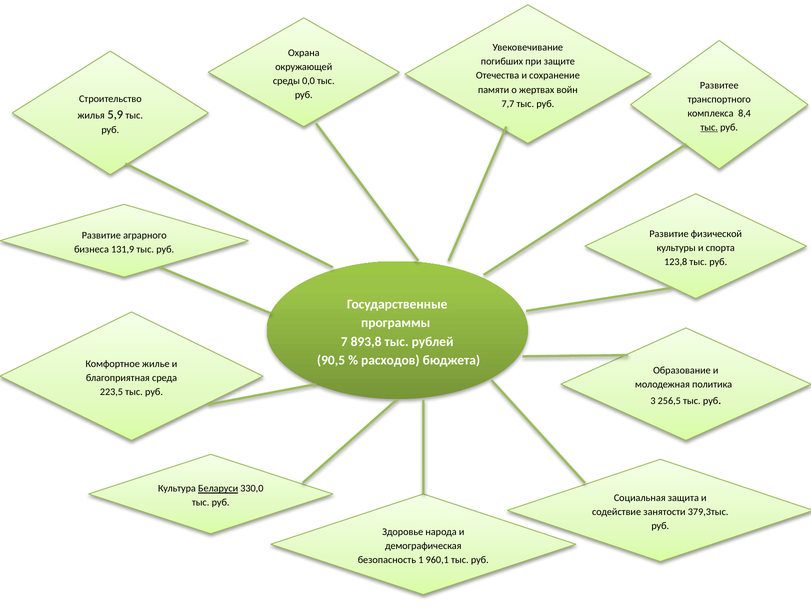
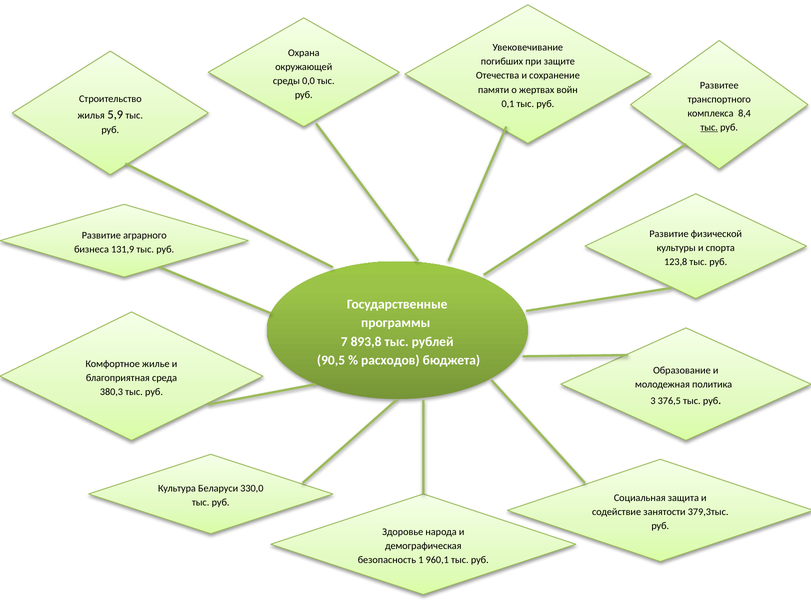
7,7: 7,7 -> 0,1
223,5: 223,5 -> 380,3
256,5: 256,5 -> 376,5
Беларуси underline: present -> none
